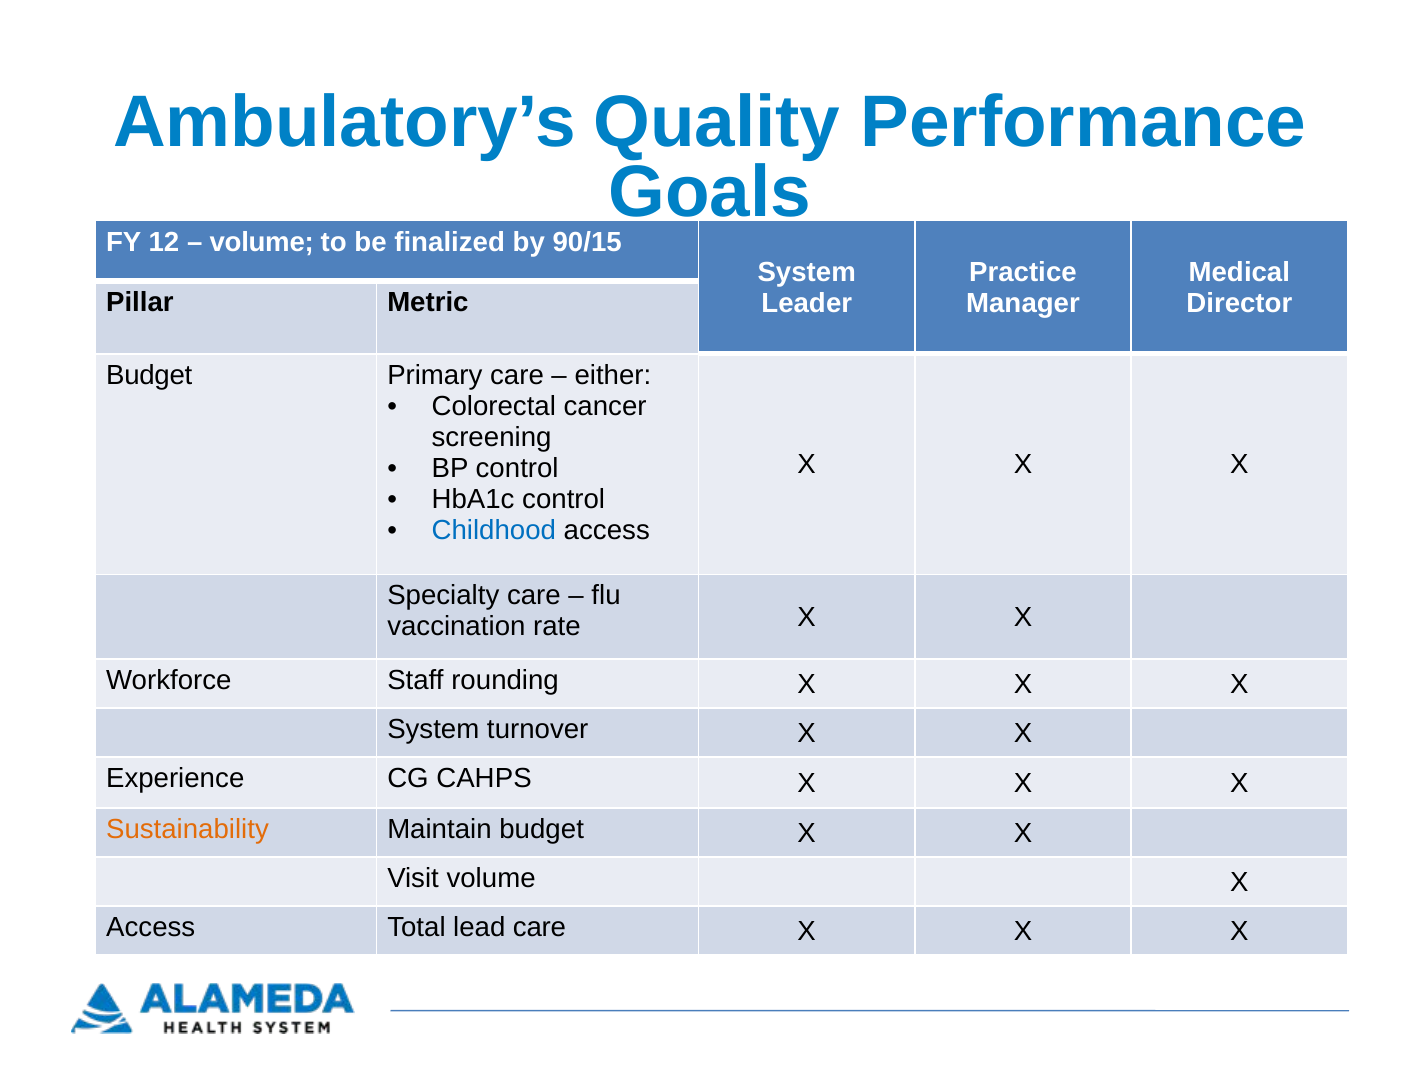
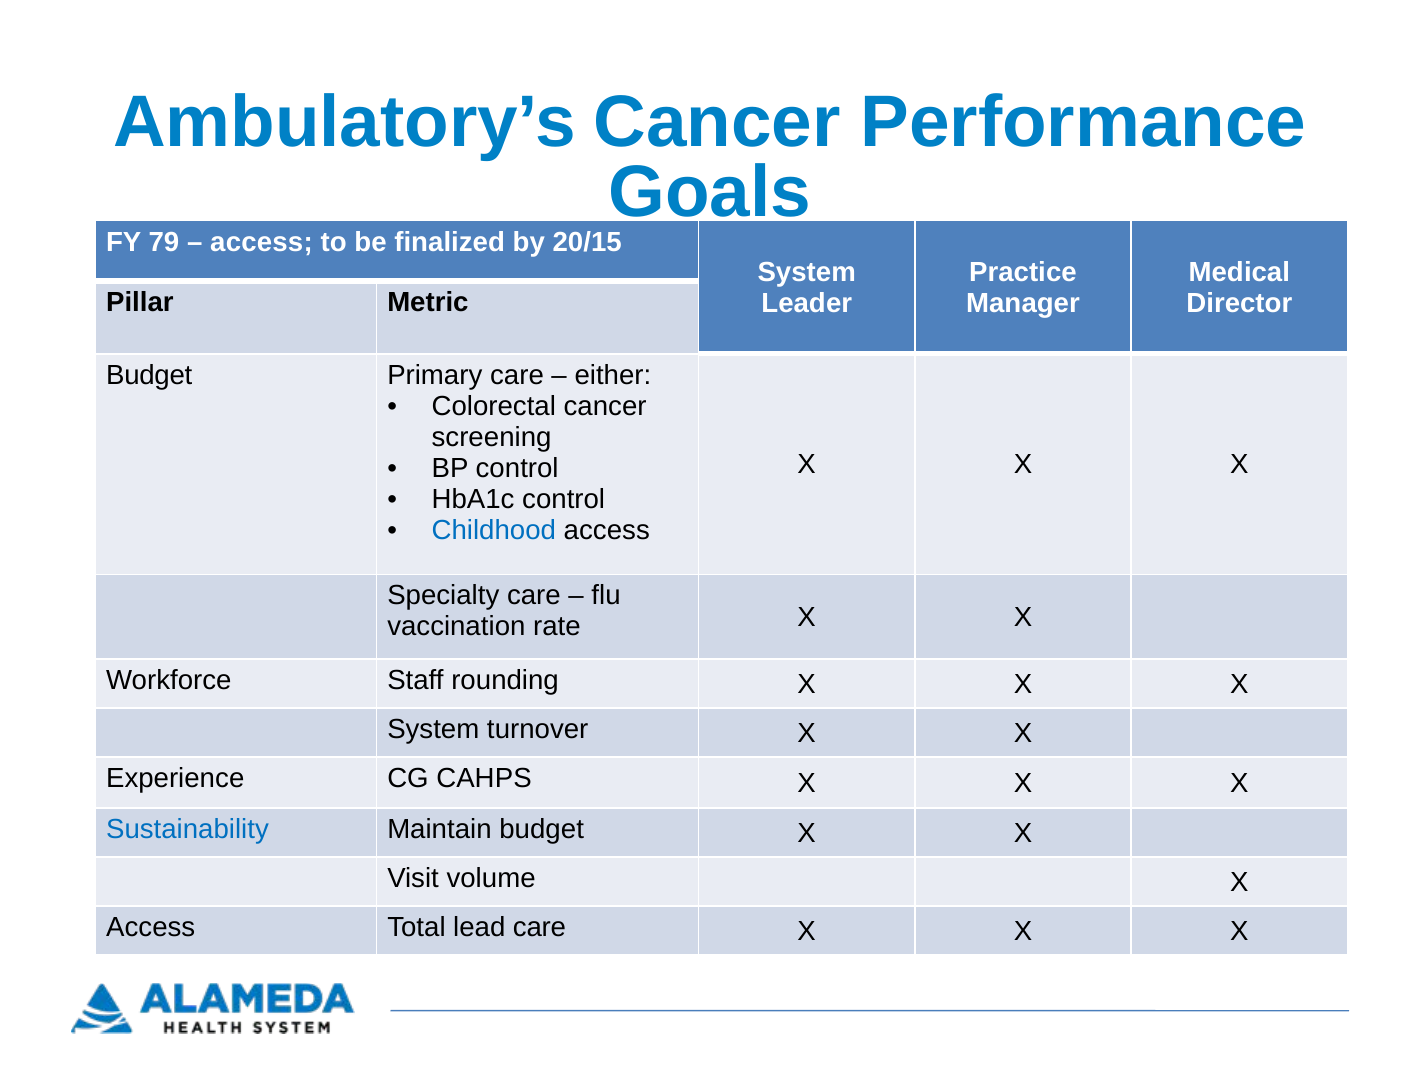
Ambulatory’s Quality: Quality -> Cancer
12: 12 -> 79
volume at (262, 242): volume -> access
90/15: 90/15 -> 20/15
Sustainability colour: orange -> blue
